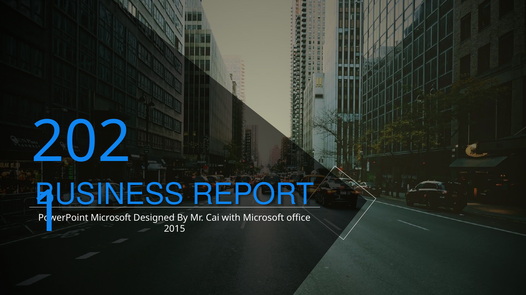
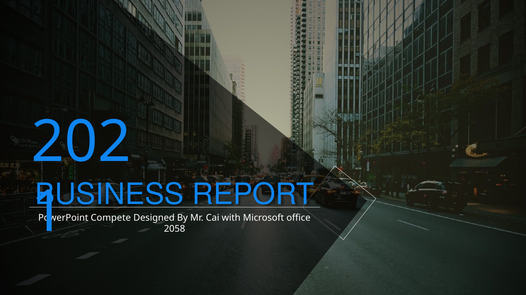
Microsoft at (111, 217): Microsoft -> Compete
2015: 2015 -> 2058
